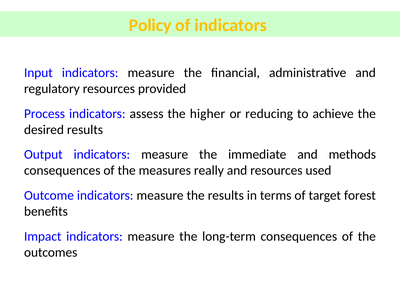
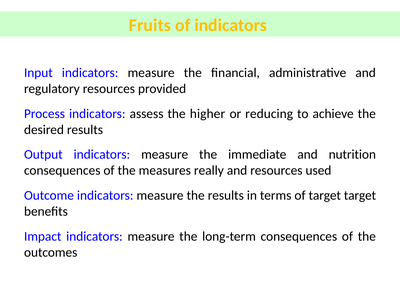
Policy: Policy -> Fruits
methods: methods -> nutrition
target forest: forest -> target
